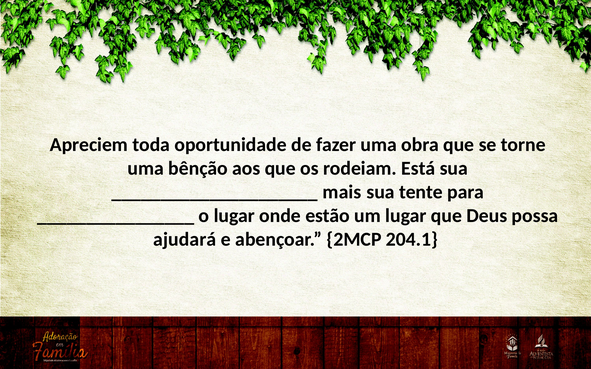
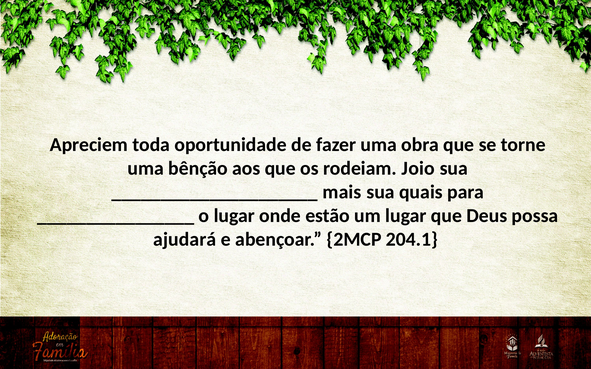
Está: Está -> Joio
tente: tente -> quais
